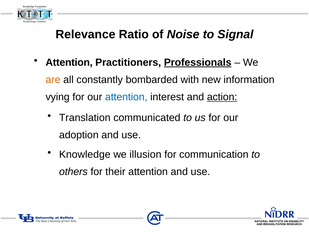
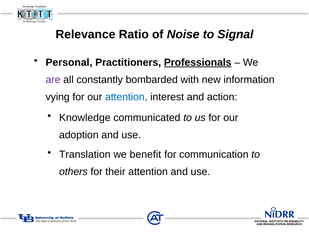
Attention at (69, 62): Attention -> Personal
are colour: orange -> purple
action underline: present -> none
Translation: Translation -> Knowledge
Knowledge: Knowledge -> Translation
illusion: illusion -> benefit
